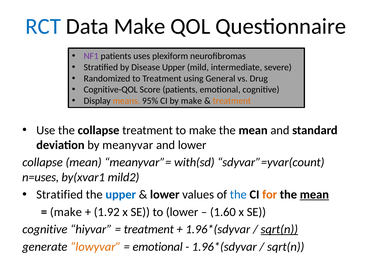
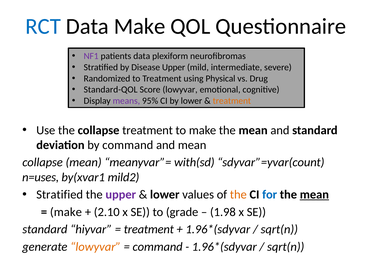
patients uses: uses -> data
General: General -> Physical
Cognitive-QOL: Cognitive-QOL -> Standard-QOL
Score patients: patients -> lowyvar
means colour: orange -> purple
by make: make -> lower
by meanyvar: meanyvar -> command
and lower: lower -> mean
upper at (121, 195) colour: blue -> purple
the at (238, 195) colour: blue -> orange
for colour: orange -> blue
1.92: 1.92 -> 2.10
to lower: lower -> grade
1.60: 1.60 -> 1.98
cognitive at (45, 229): cognitive -> standard
sqrt(n at (279, 229) underline: present -> none
emotional at (158, 247): emotional -> command
